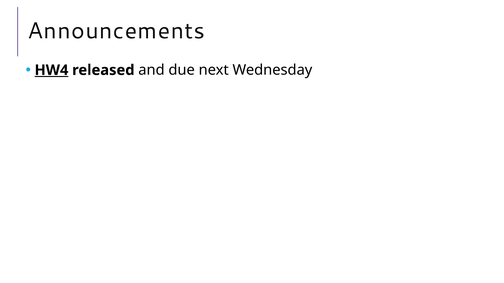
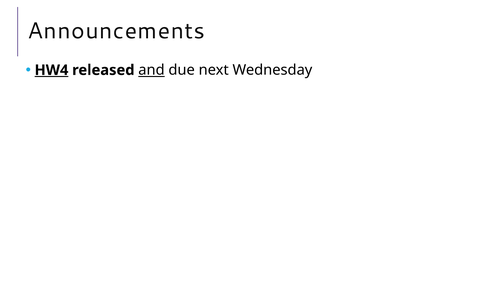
and underline: none -> present
